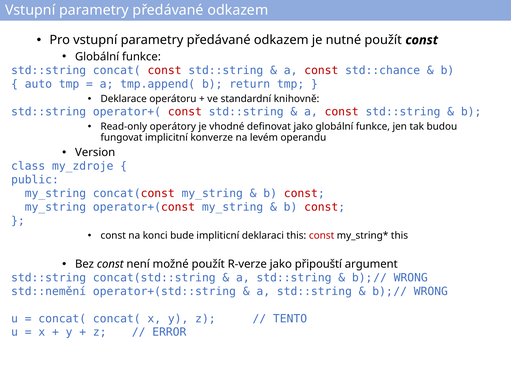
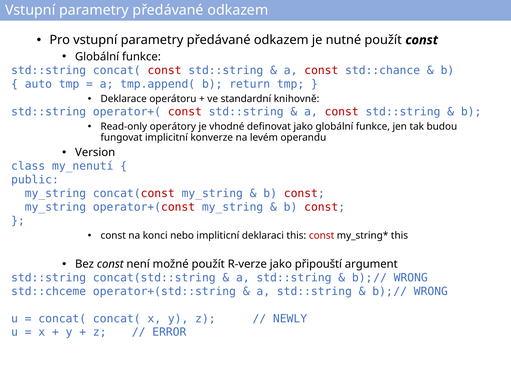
my_zdroje: my_zdroje -> my_nenutí
bude: bude -> nebo
std::nemění: std::nemění -> std::chceme
TENTO: TENTO -> NEWLY
